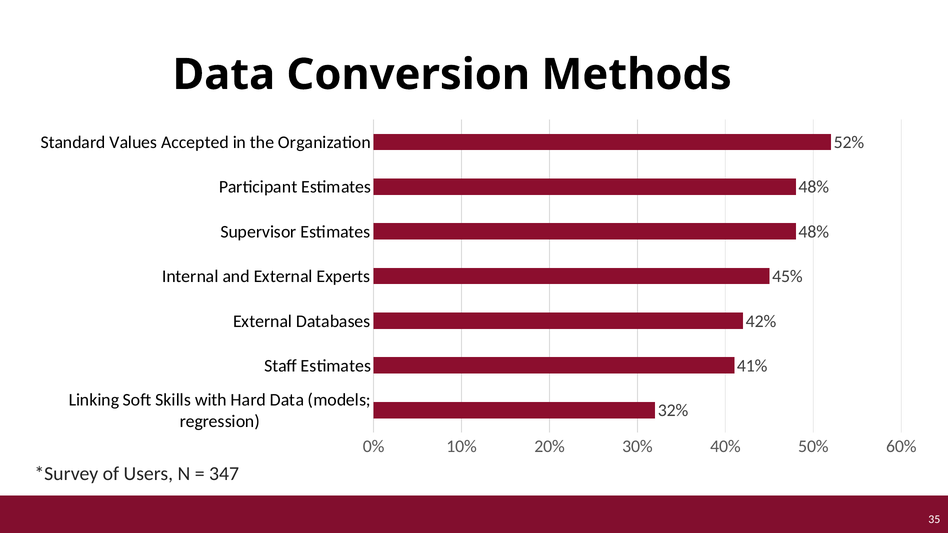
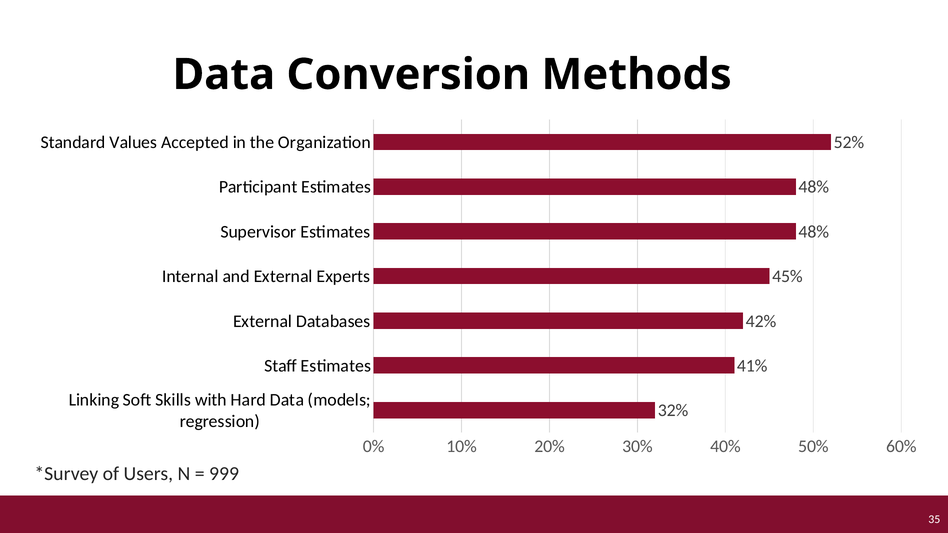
347: 347 -> 999
